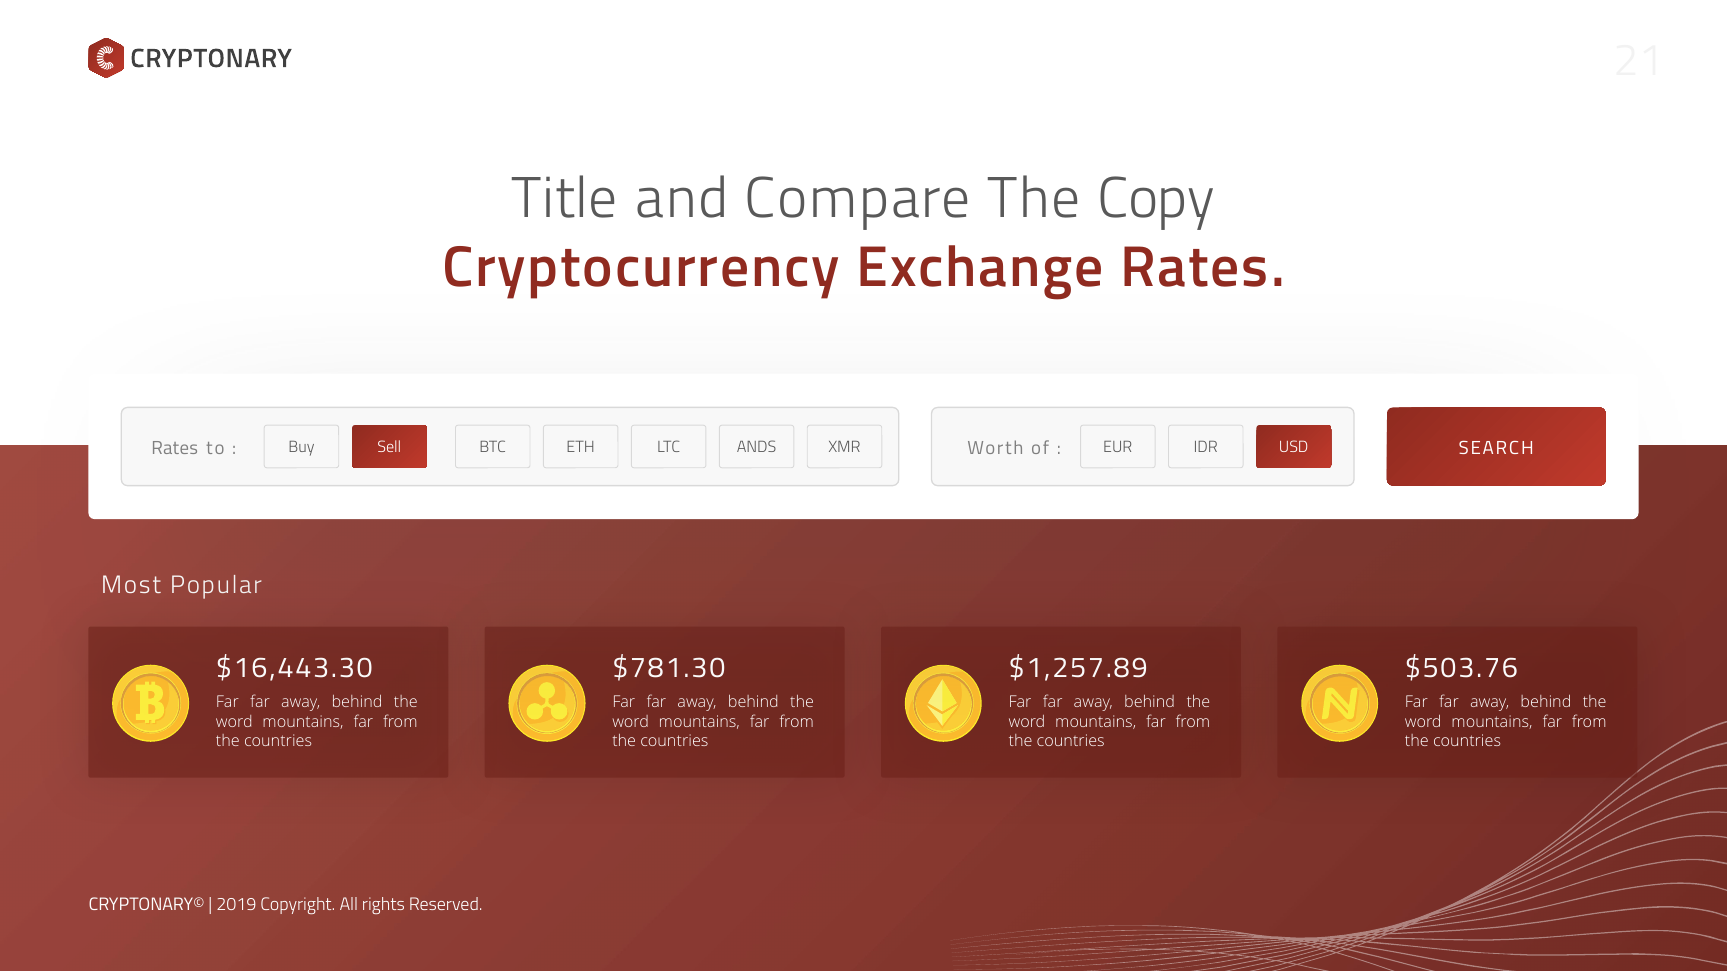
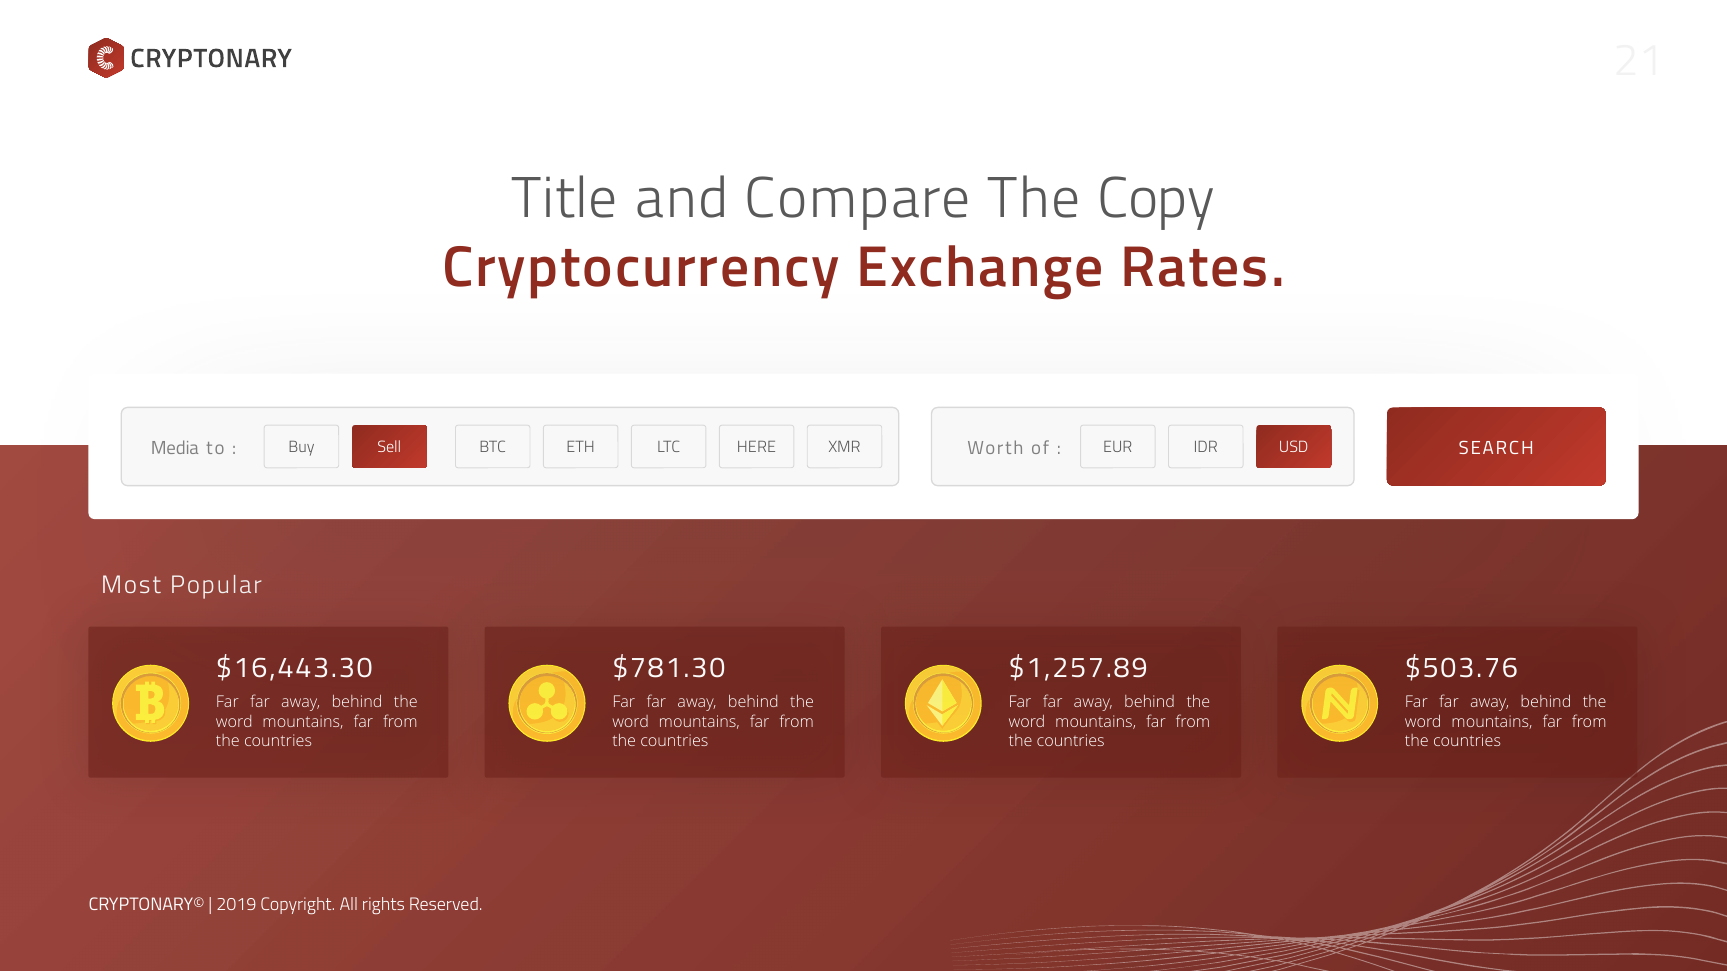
Rates at (175, 448): Rates -> Media
ANDS: ANDS -> HERE
